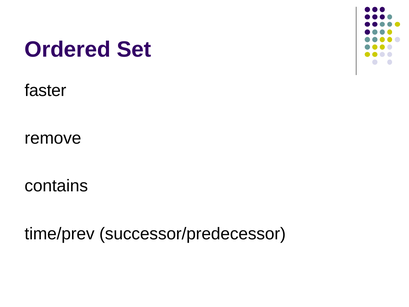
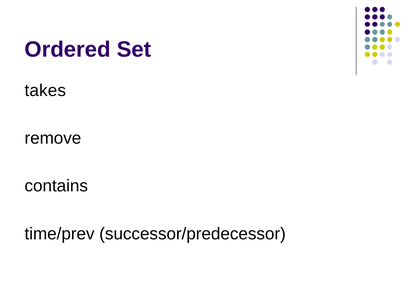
faster: faster -> takes
